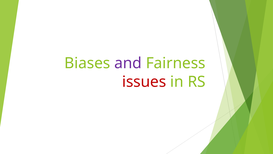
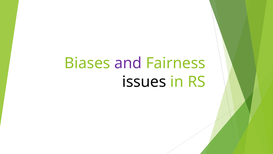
issues colour: red -> black
